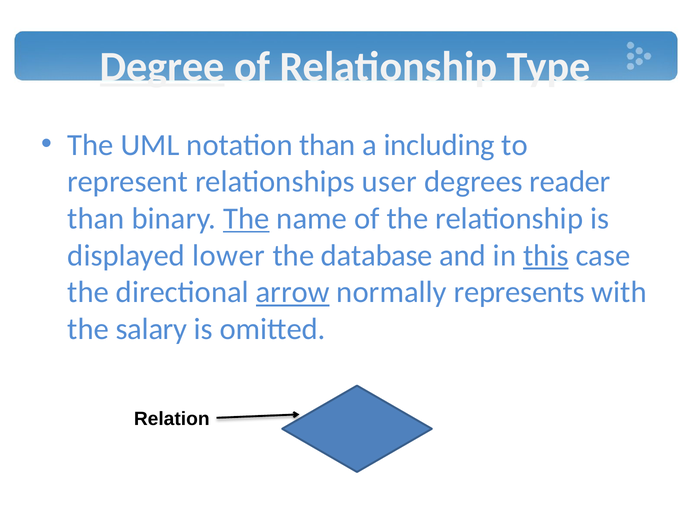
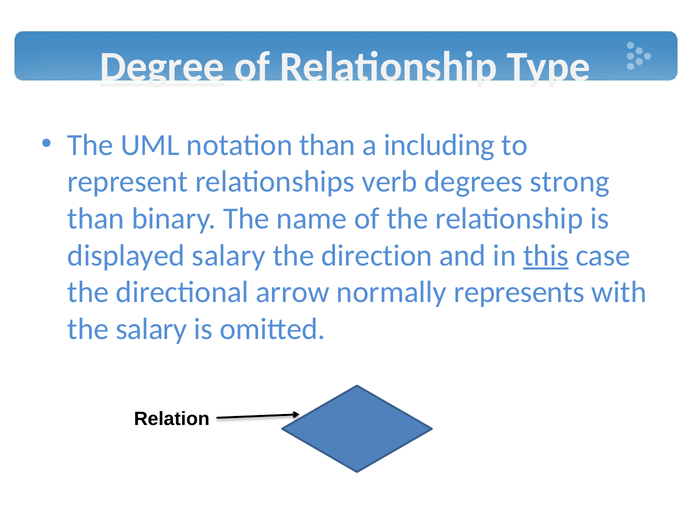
user: user -> verb
reader: reader -> strong
The at (246, 219) underline: present -> none
displayed lower: lower -> salary
database: database -> direction
arrow underline: present -> none
